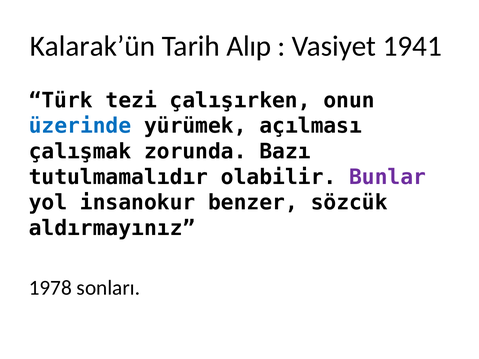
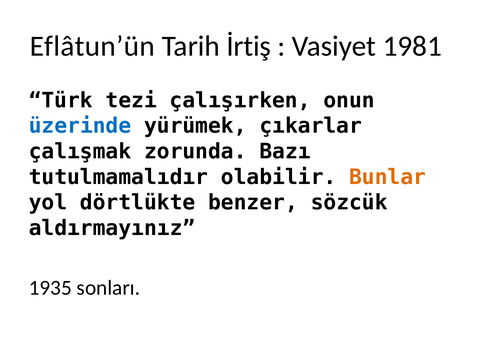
Kalarak’ün: Kalarak’ün -> Eflâtun’ün
Alıp: Alıp -> İrtiş
1941: 1941 -> 1981
açılması: açılması -> çıkarlar
Bunlar colour: purple -> orange
insanokur: insanokur -> dörtlükte
1978: 1978 -> 1935
